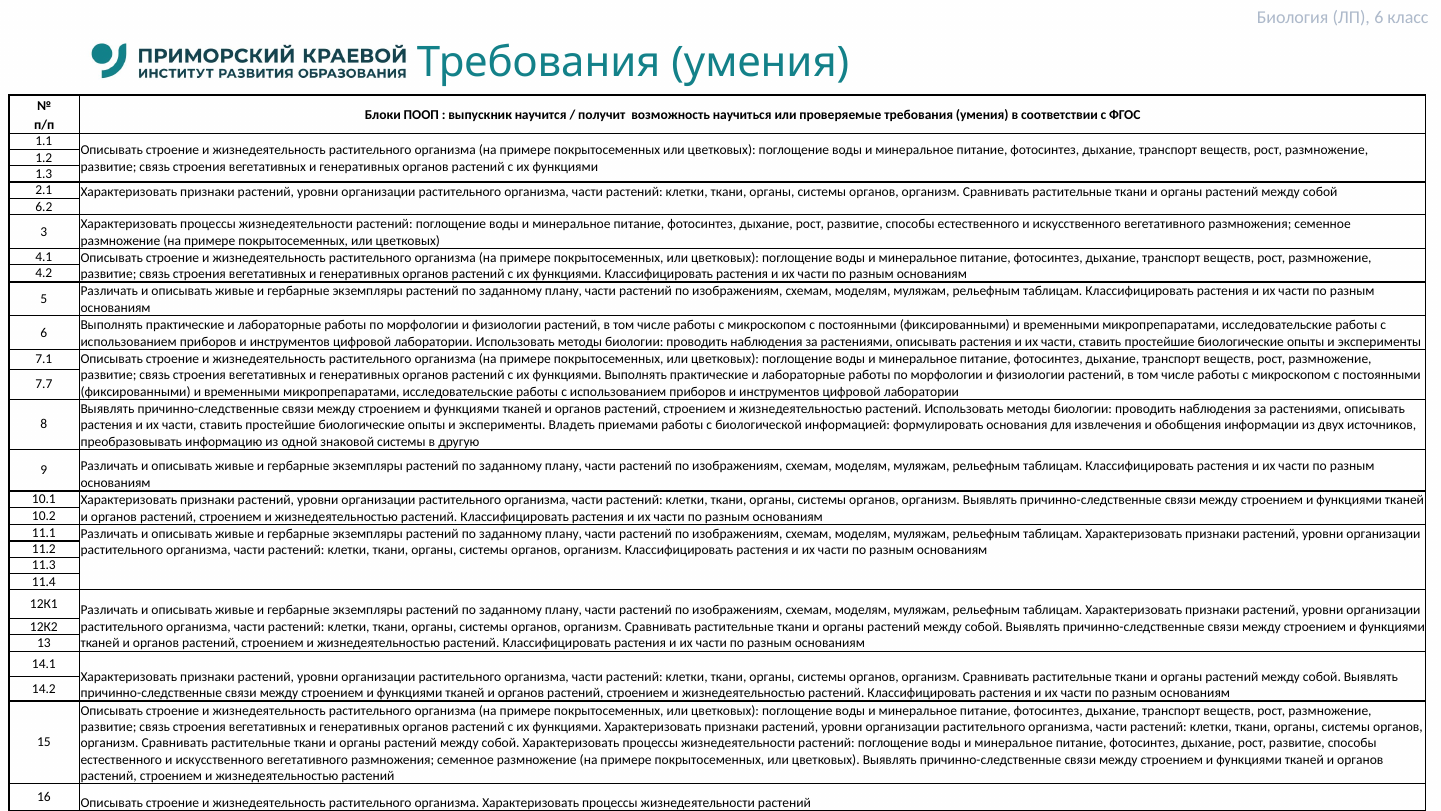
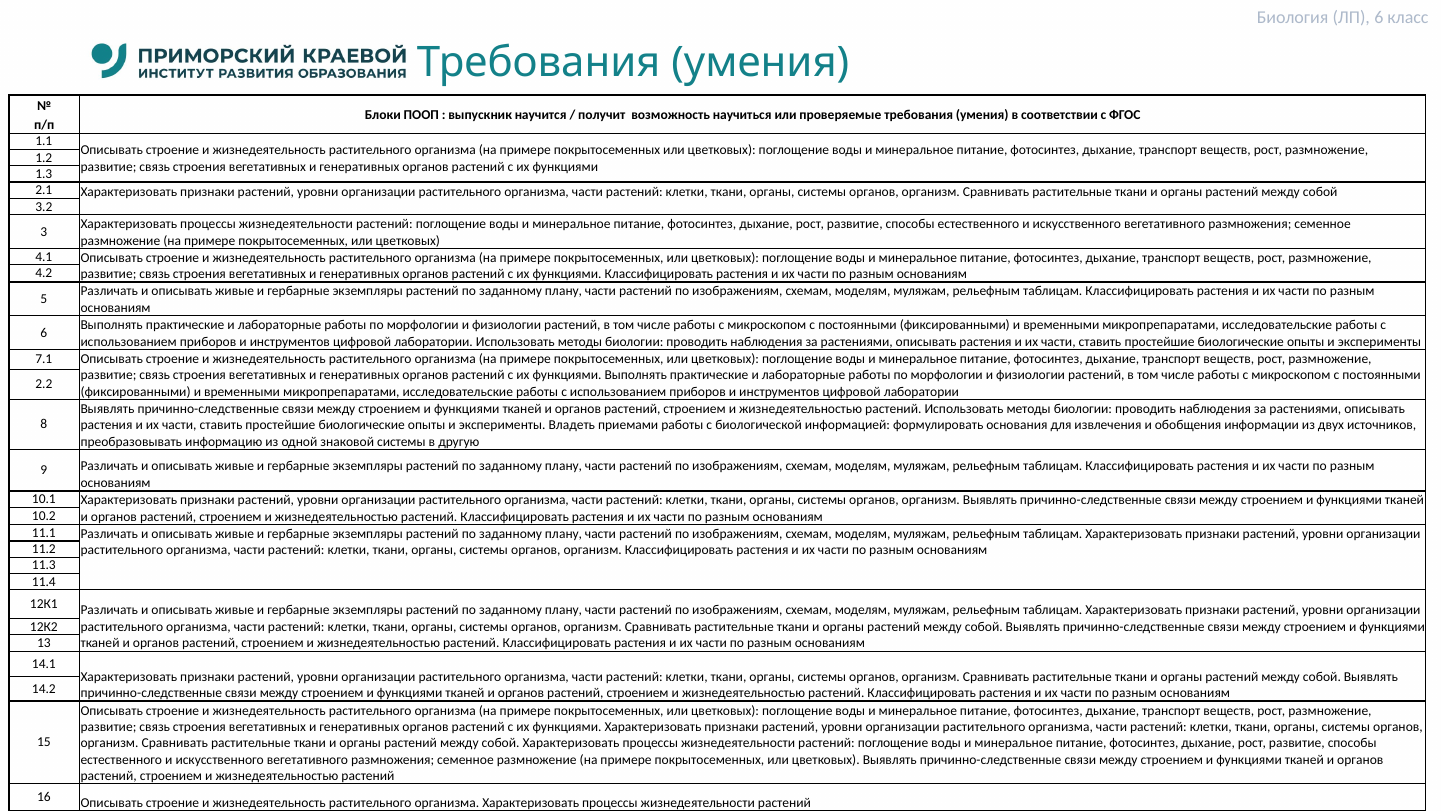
6.2: 6.2 -> 3.2
7.7: 7.7 -> 2.2
